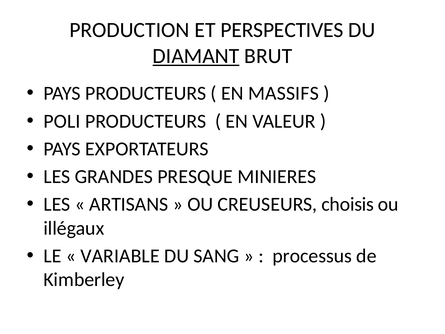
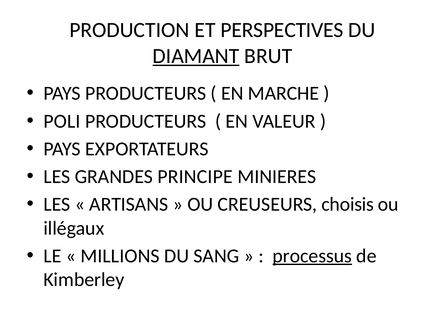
MASSIFS: MASSIFS -> MARCHE
PRESQUE: PRESQUE -> PRINCIPE
VARIABLE: VARIABLE -> MILLIONS
processus underline: none -> present
